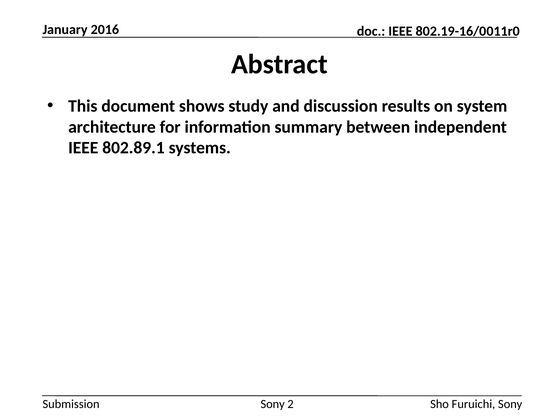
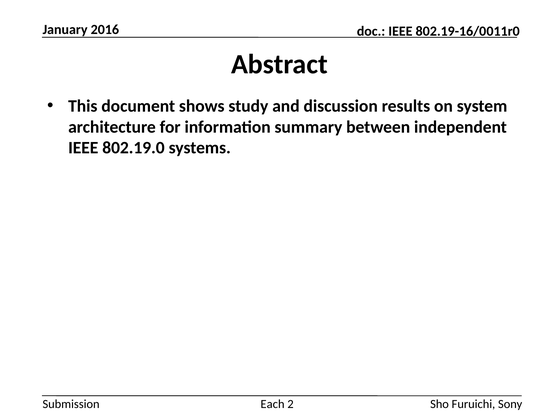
802.89.1: 802.89.1 -> 802.19.0
Sony at (273, 404): Sony -> Each
